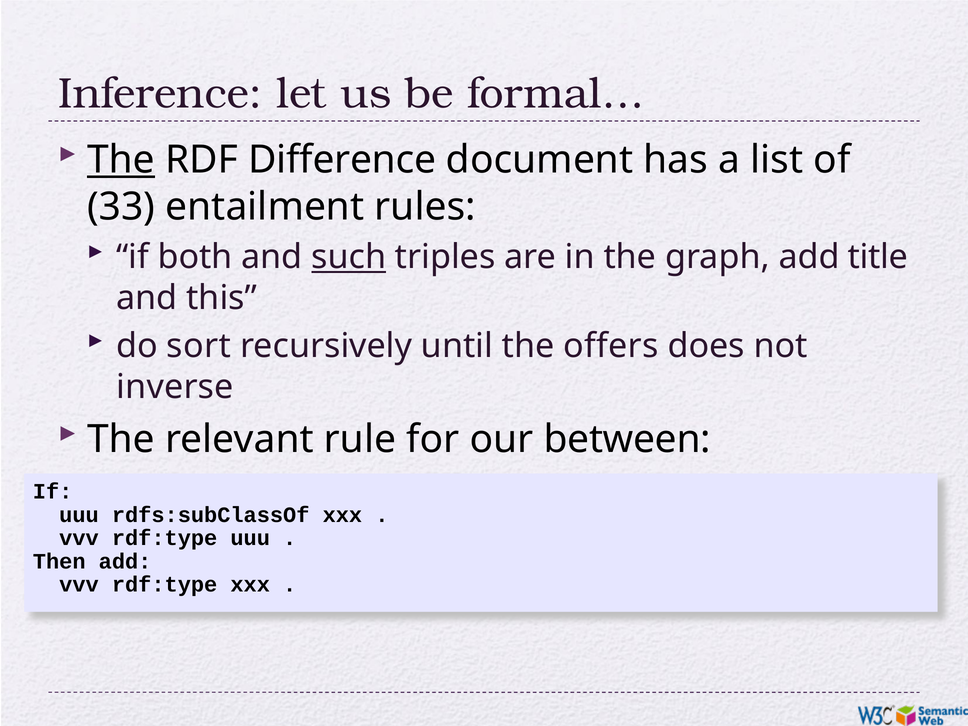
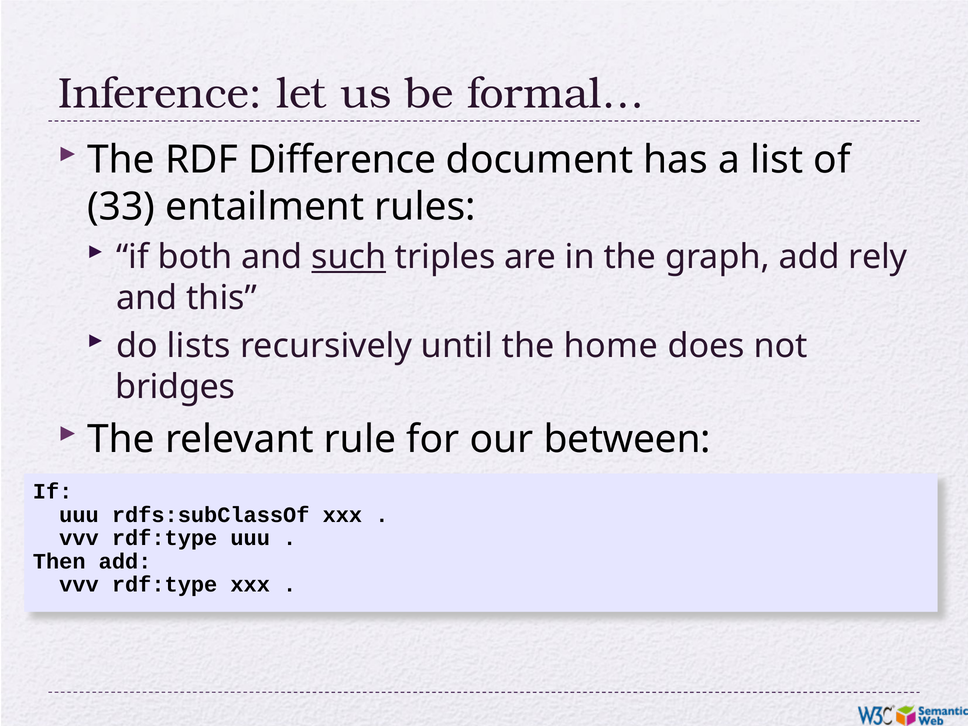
The at (121, 160) underline: present -> none
title: title -> rely
sort: sort -> lists
offers: offers -> home
inverse: inverse -> bridges
